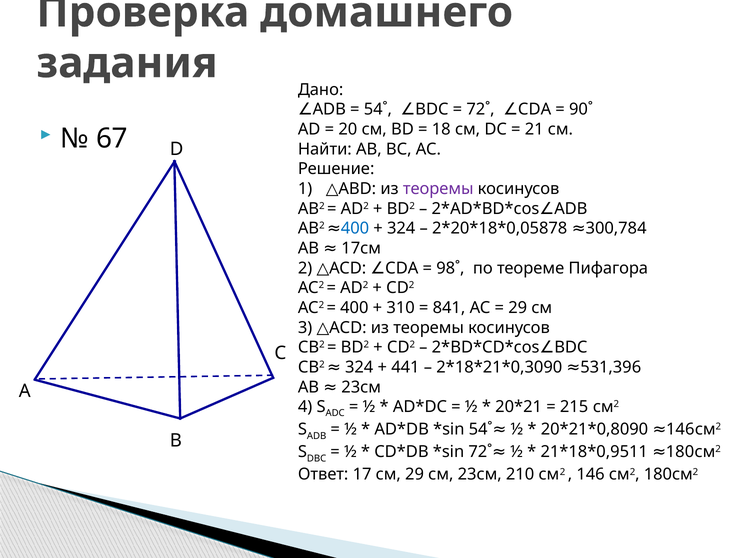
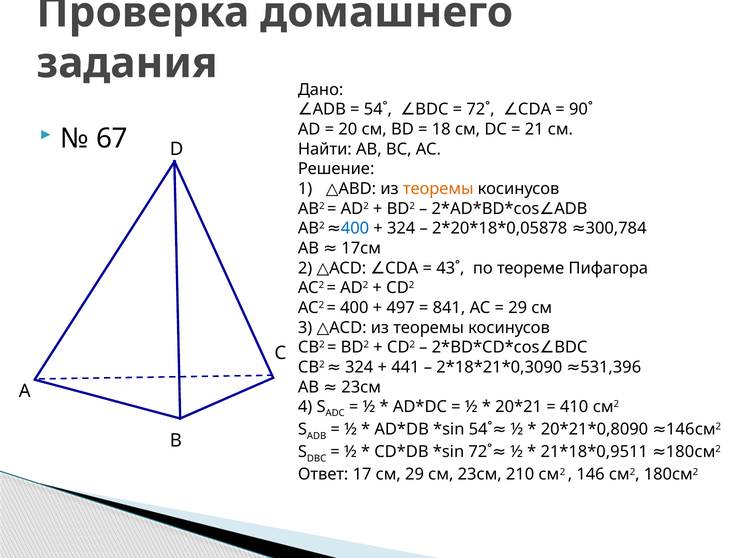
теоремы at (438, 189) colour: purple -> orange
98˚: 98˚ -> 43˚
310: 310 -> 497
215: 215 -> 410
